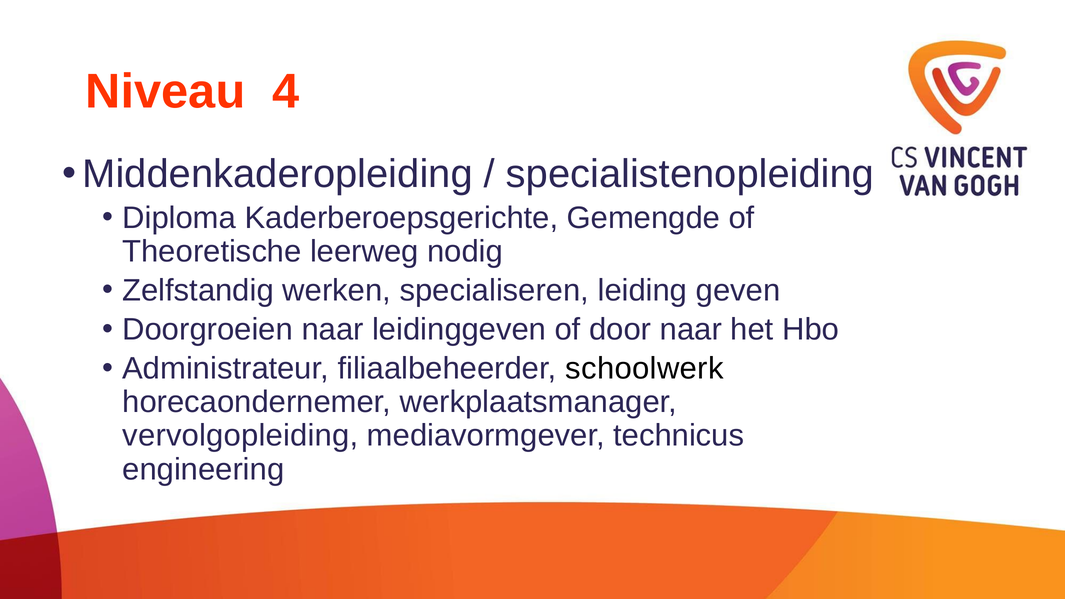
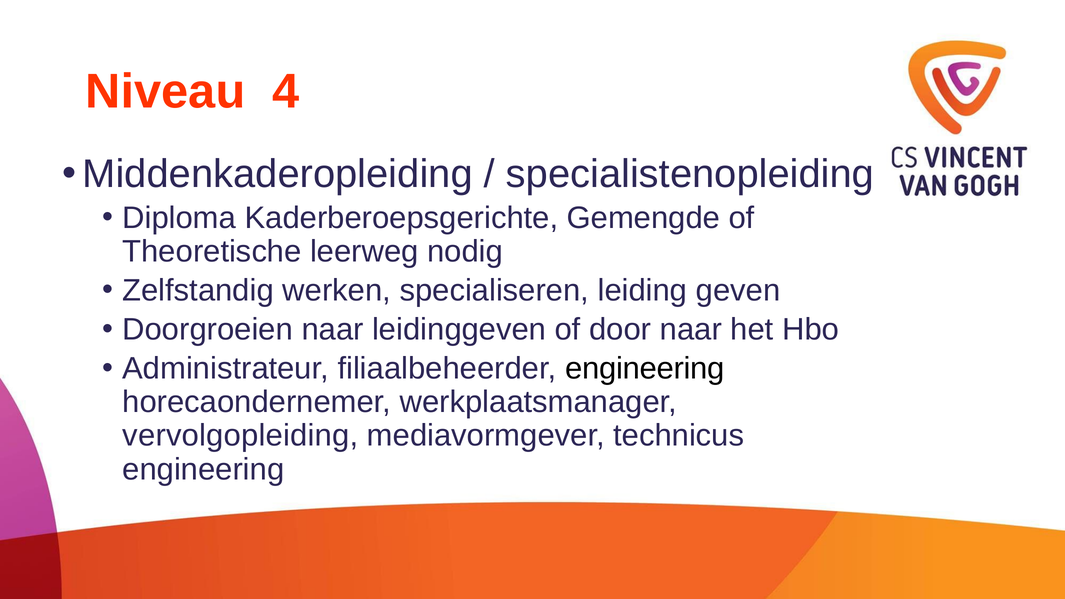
filiaalbeheerder schoolwerk: schoolwerk -> engineering
